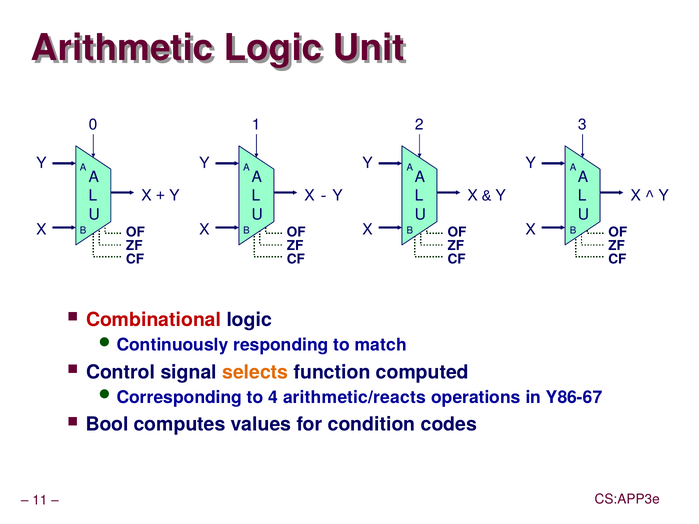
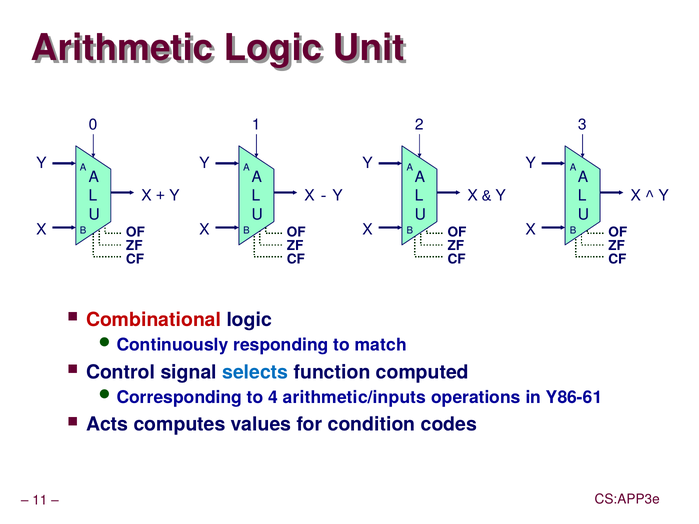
selects colour: orange -> blue
arithmetic/reacts: arithmetic/reacts -> arithmetic/inputs
Y86-67: Y86-67 -> Y86-61
Bool: Bool -> Acts
